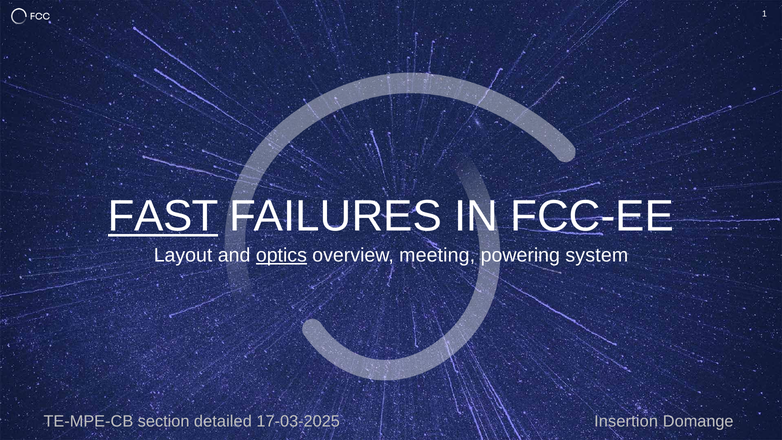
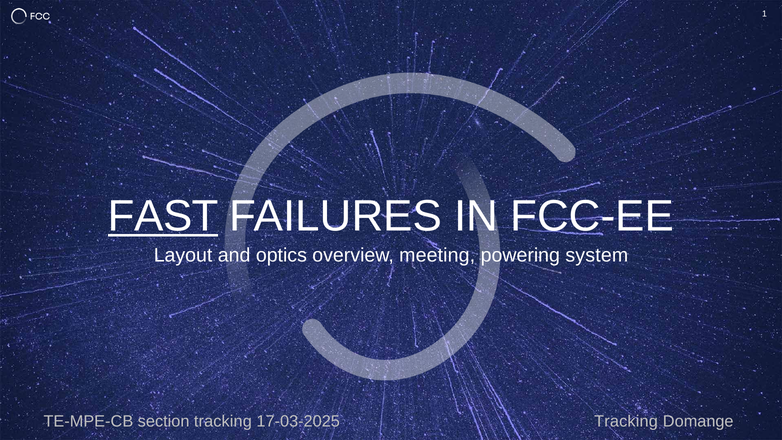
optics underline: present -> none
section detailed: detailed -> tracking
17-03-2025 Insertion: Insertion -> Tracking
